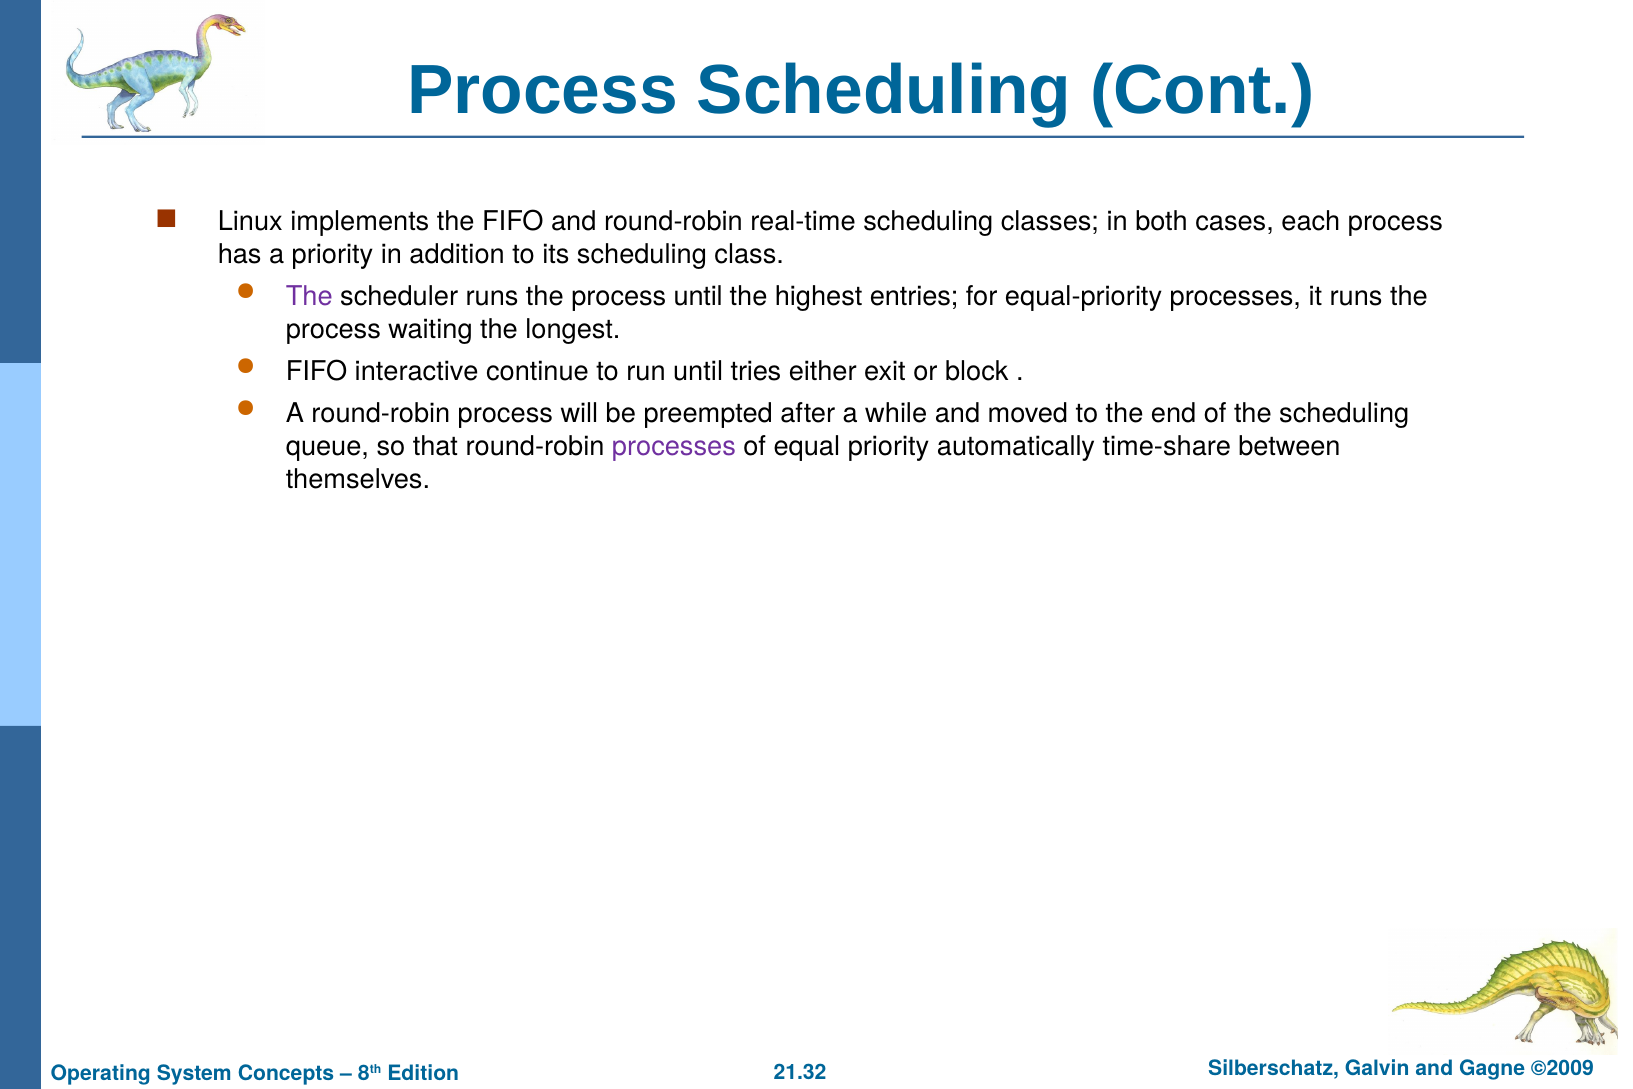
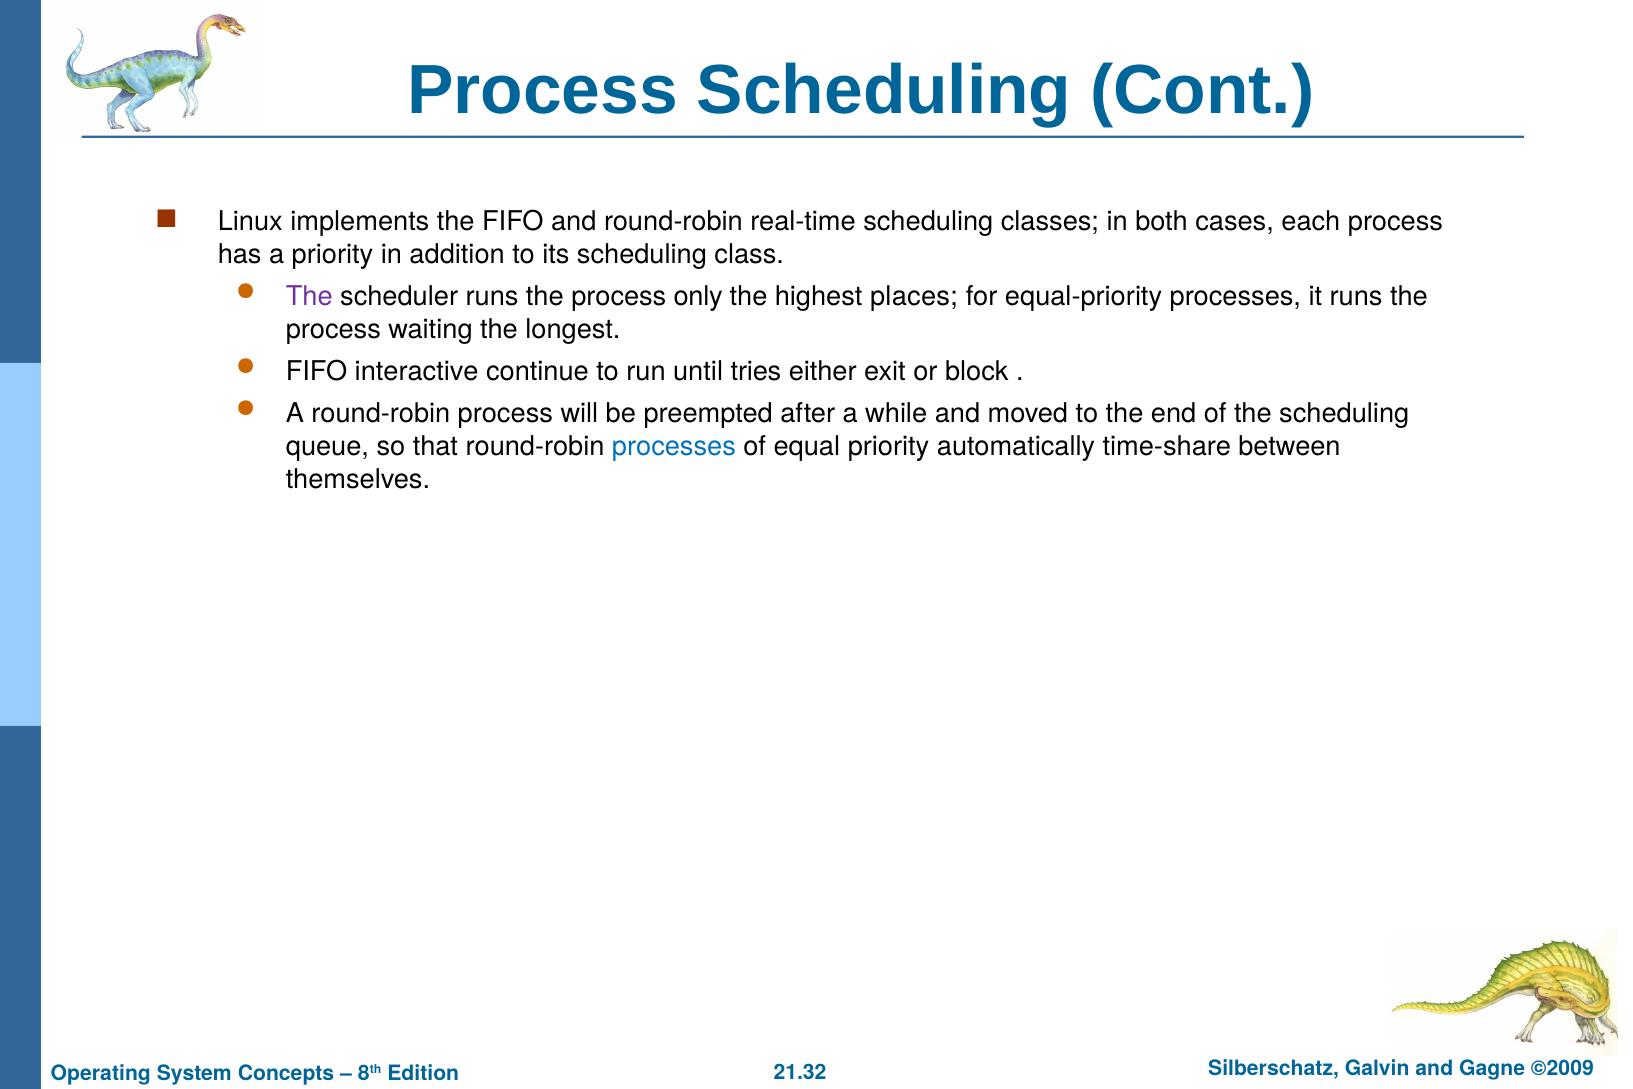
process until: until -> only
entries: entries -> places
processes at (674, 446) colour: purple -> blue
